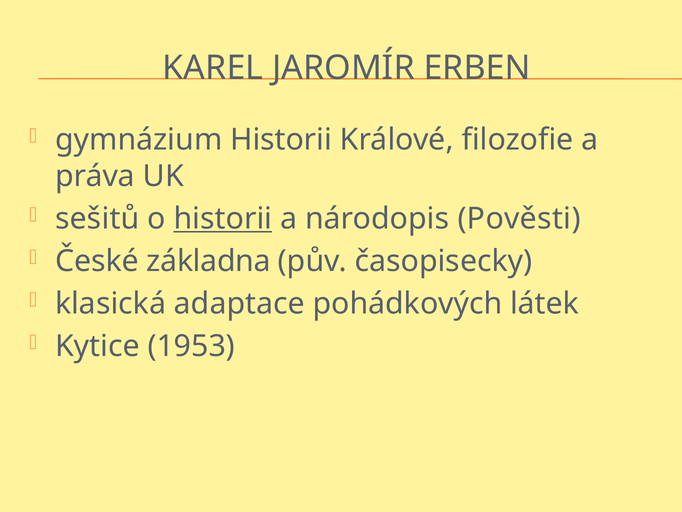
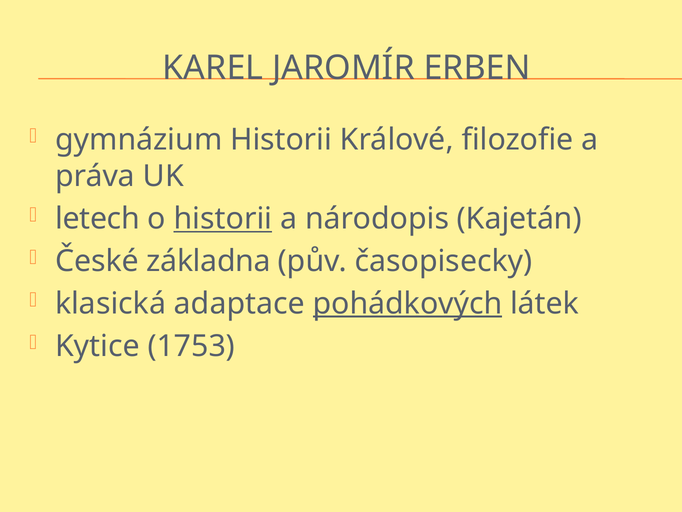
sešitů: sešitů -> letech
Pověsti: Pověsti -> Kajetán
pohádkových underline: none -> present
1953: 1953 -> 1753
